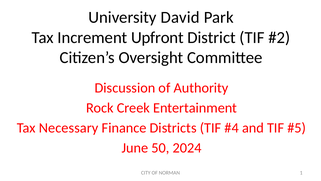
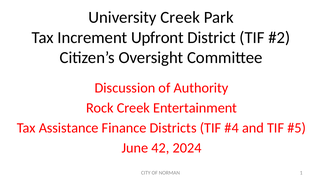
University David: David -> Creek
Necessary: Necessary -> Assistance
50: 50 -> 42
